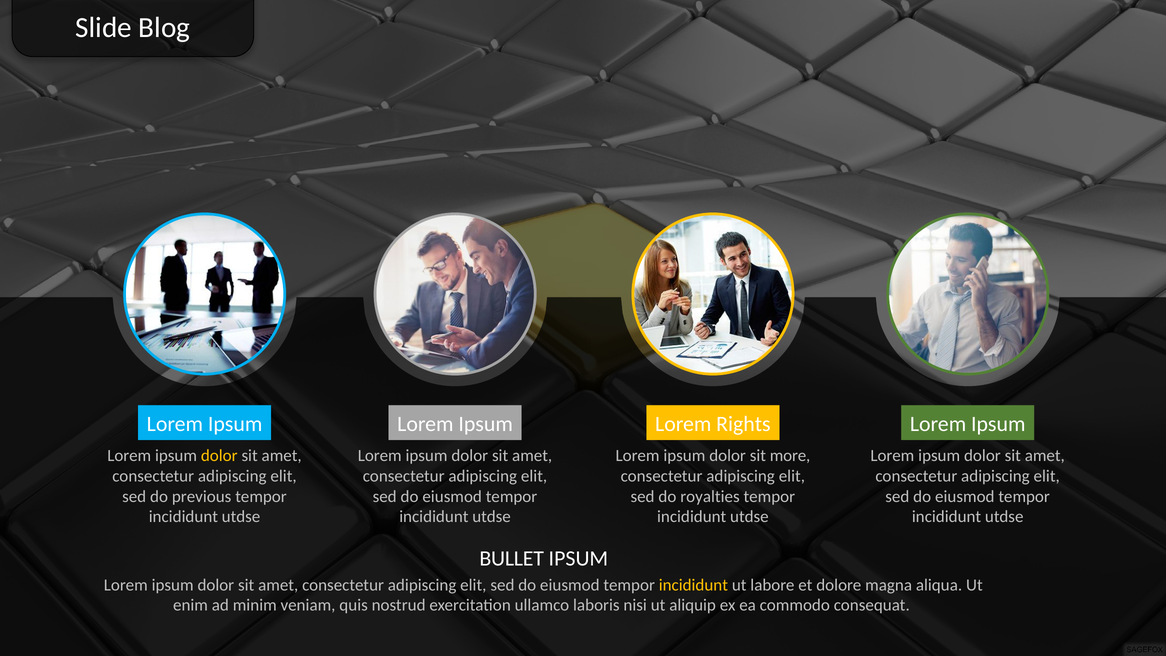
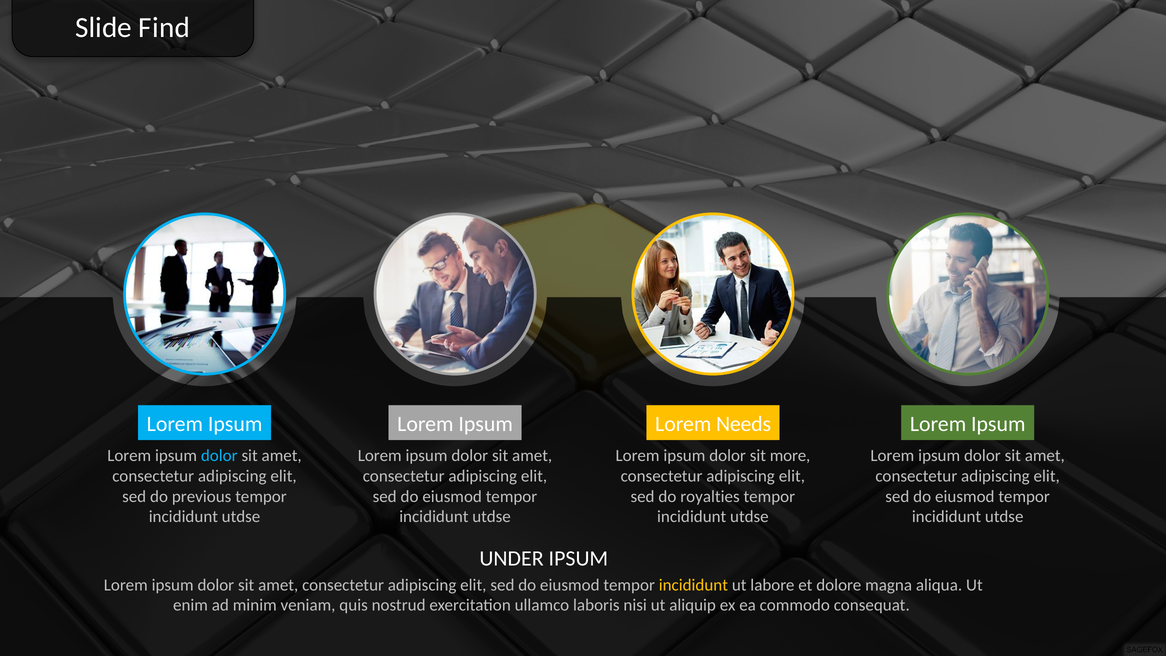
Blog: Blog -> Find
Rights: Rights -> Needs
dolor at (219, 456) colour: yellow -> light blue
BULLET: BULLET -> UNDER
